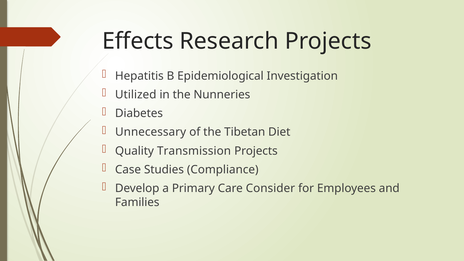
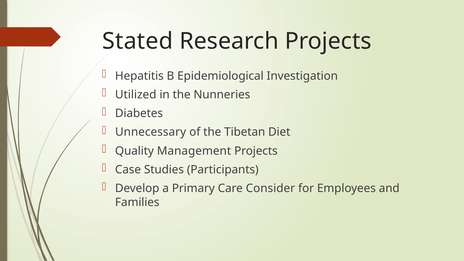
Effects: Effects -> Stated
Transmission: Transmission -> Management
Compliance: Compliance -> Participants
